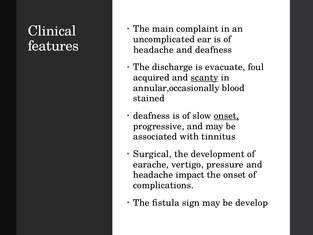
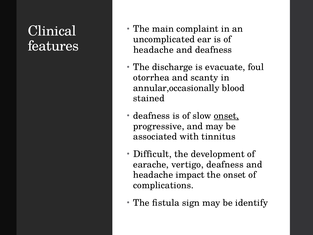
acquired: acquired -> otorrhea
scanty underline: present -> none
Surgical: Surgical -> Difficult
vertigo pressure: pressure -> deafness
develop: develop -> identify
